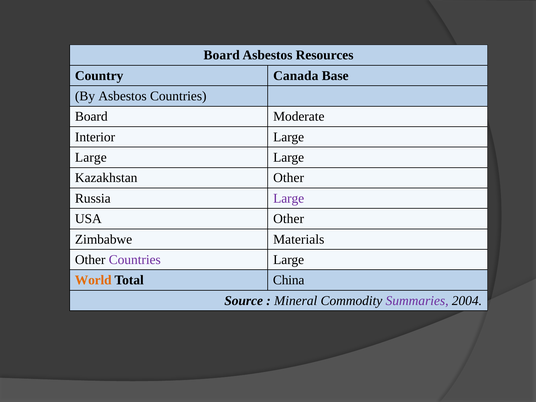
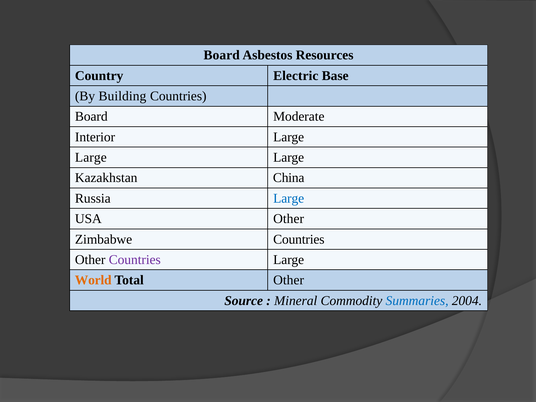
Canada: Canada -> Electric
By Asbestos: Asbestos -> Building
Kazakhstan Other: Other -> China
Large at (289, 198) colour: purple -> blue
Zimbabwe Materials: Materials -> Countries
Total China: China -> Other
Summaries colour: purple -> blue
